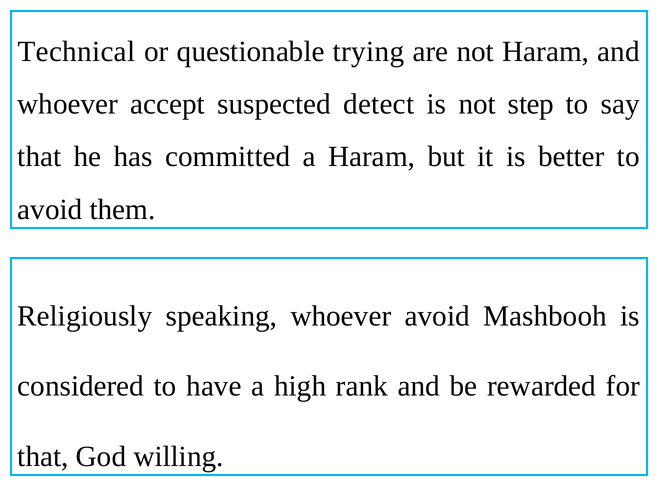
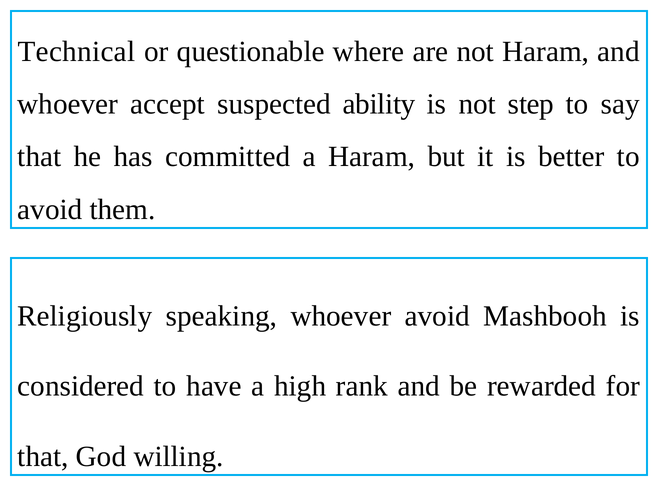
trying: trying -> where
detect: detect -> ability
